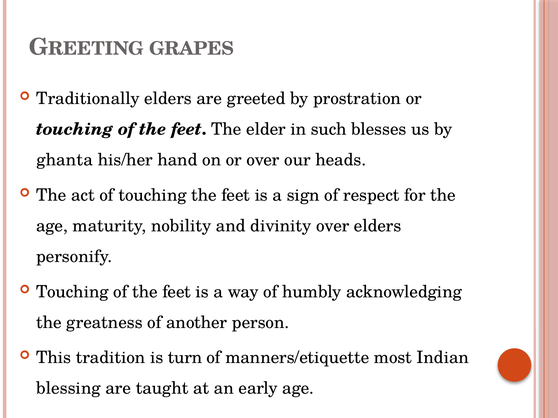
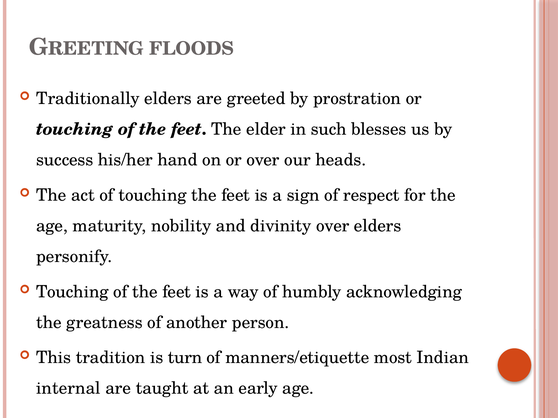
GRAPES: GRAPES -> FLOODS
ghanta: ghanta -> success
blessing: blessing -> internal
